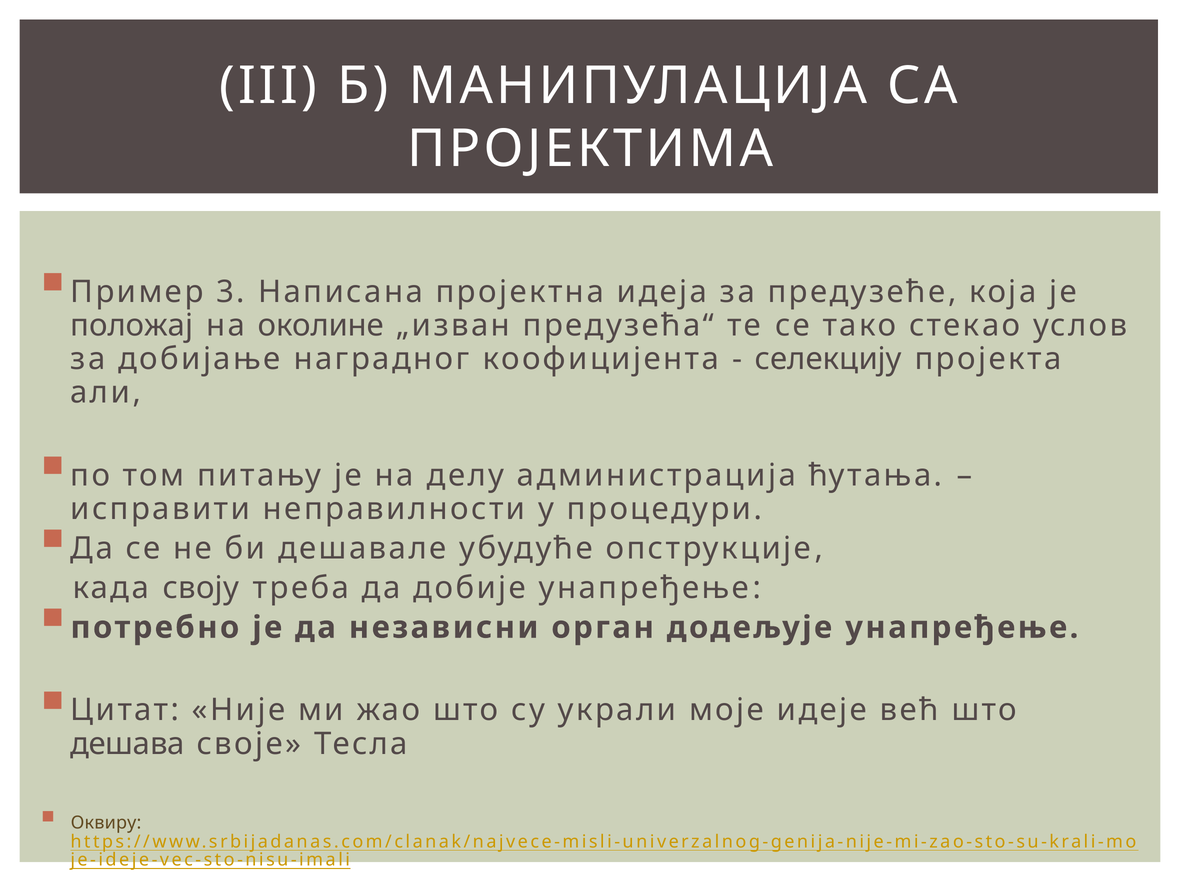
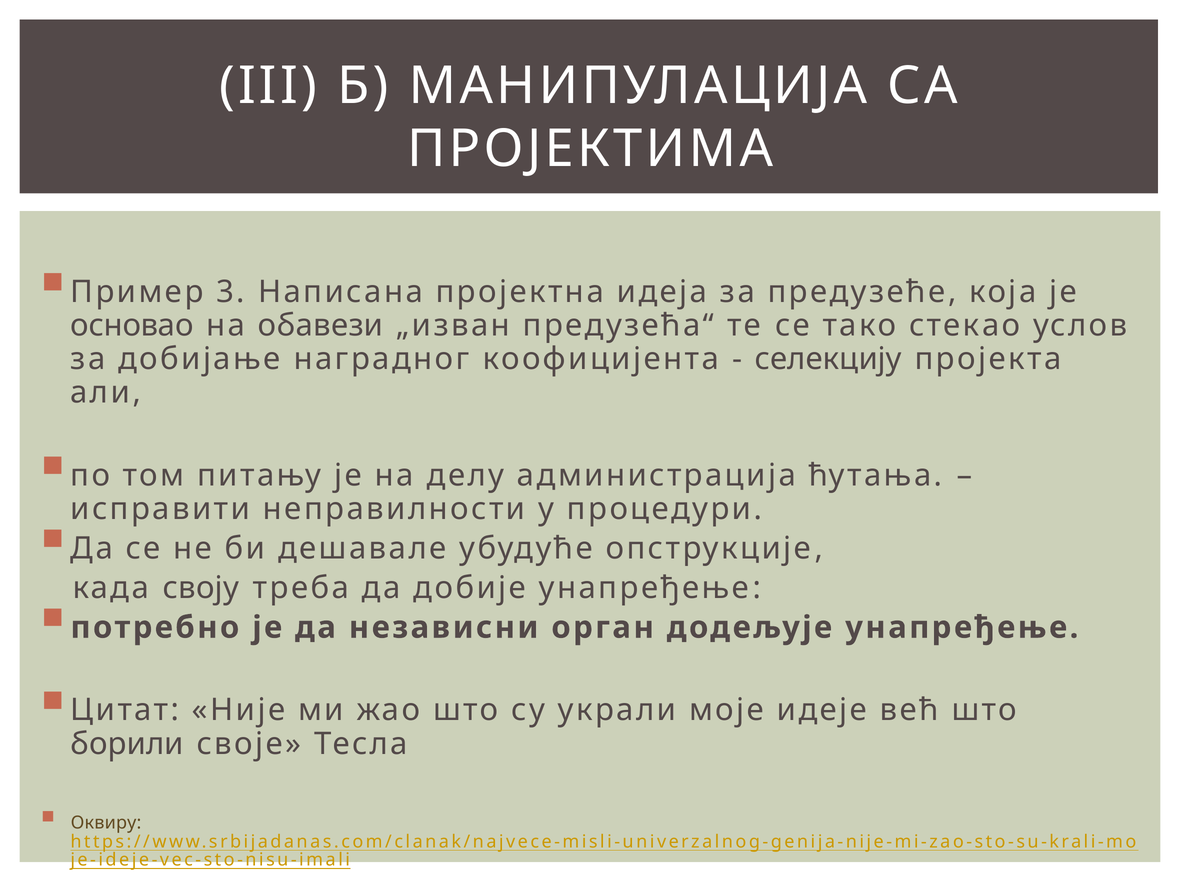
положај: положај -> основао
околине: околине -> обавези
дешава: дешава -> борили
